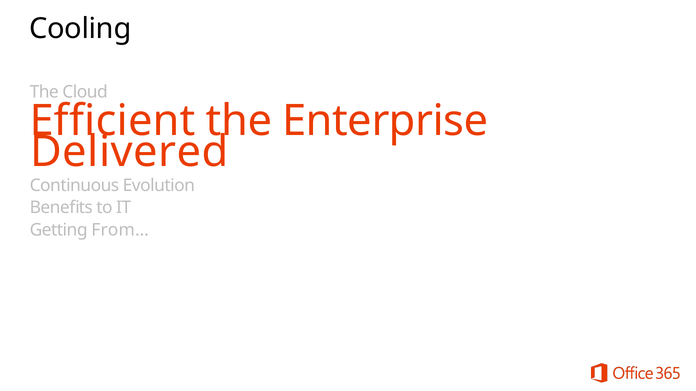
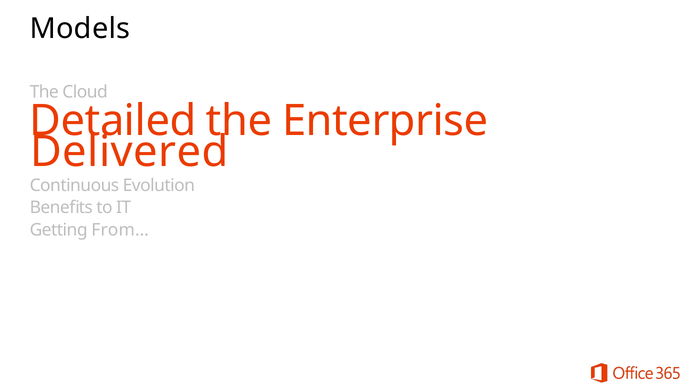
Cooling: Cooling -> Models
Efficient: Efficient -> Detailed
